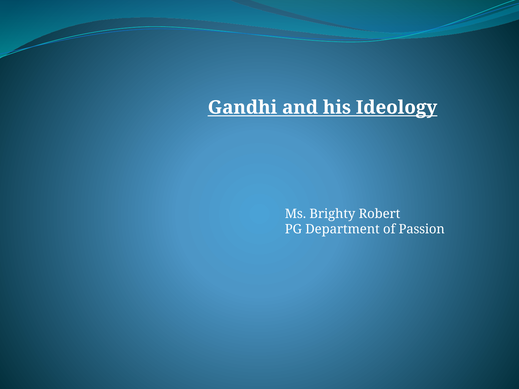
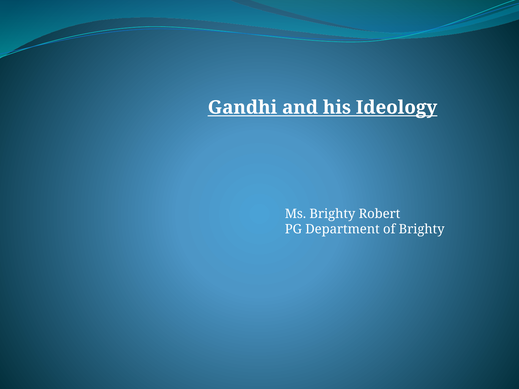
of Passion: Passion -> Brighty
